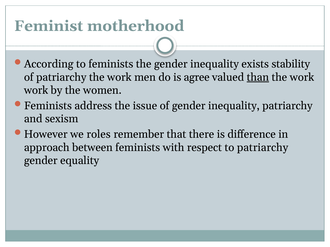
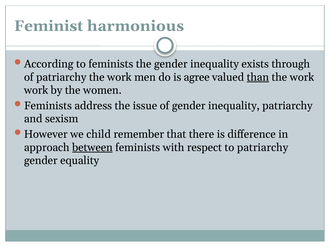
motherhood: motherhood -> harmonious
stability: stability -> through
roles: roles -> child
between underline: none -> present
